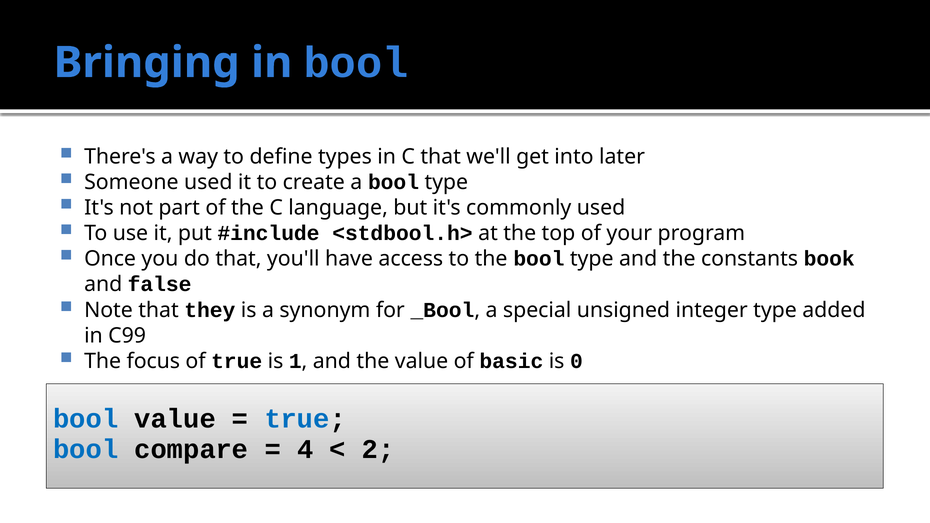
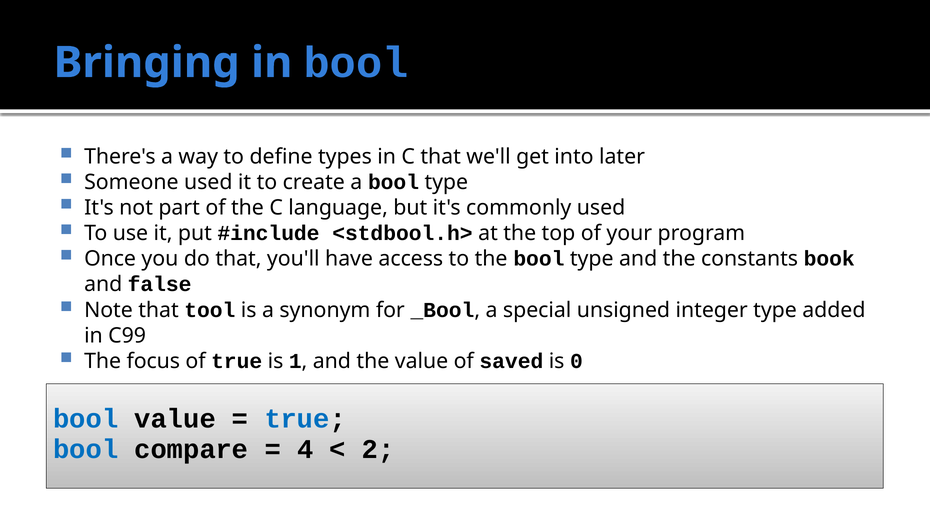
they: they -> tool
basic: basic -> saved
